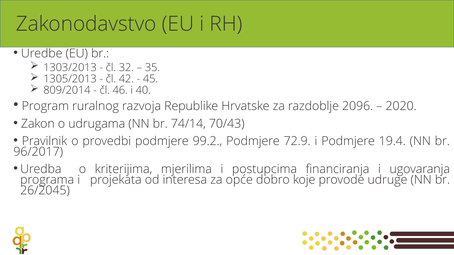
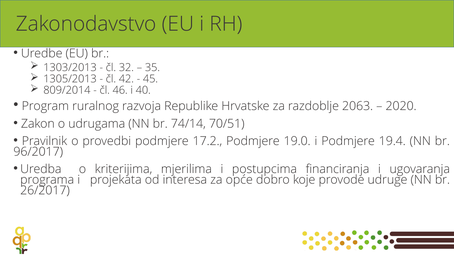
2096: 2096 -> 2063
70/43: 70/43 -> 70/51
99.2: 99.2 -> 17.2
72.9: 72.9 -> 19.0
26/2045: 26/2045 -> 26/2017
